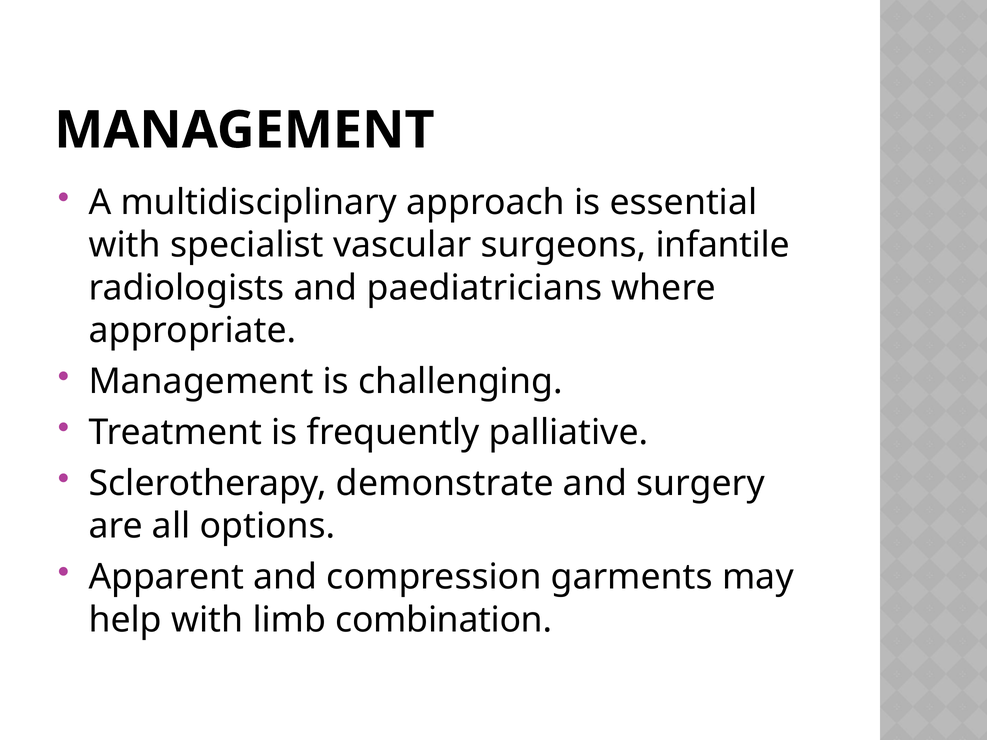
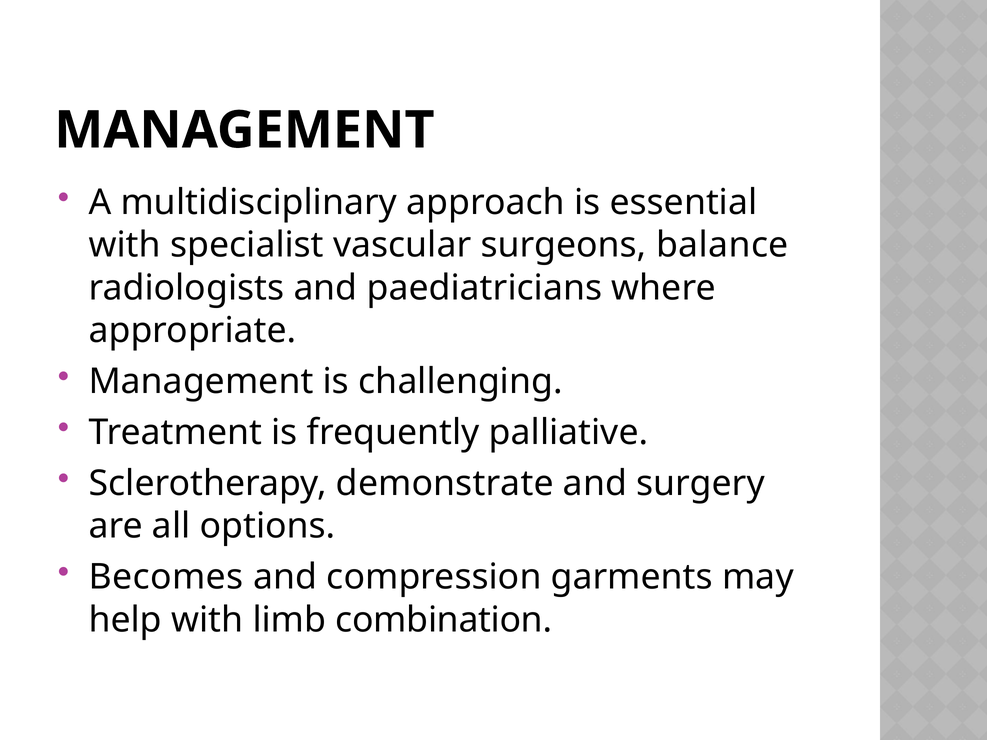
infantile: infantile -> balance
Apparent: Apparent -> Becomes
